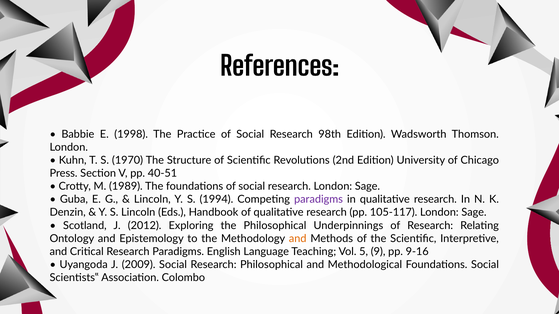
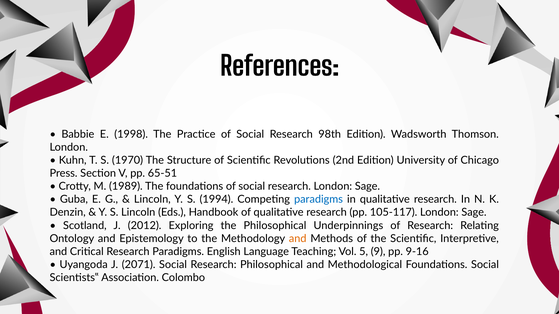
40-51: 40-51 -> 65-51
paradigms at (318, 200) colour: purple -> blue
2009: 2009 -> 2071
